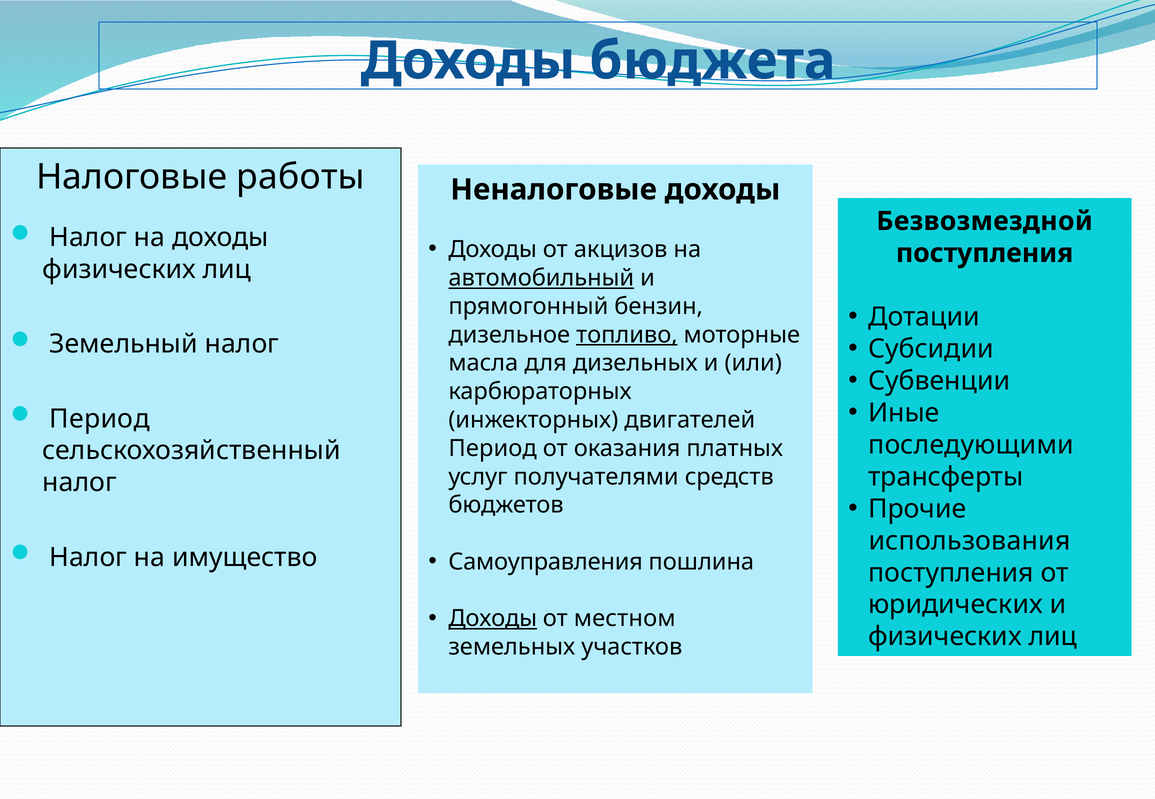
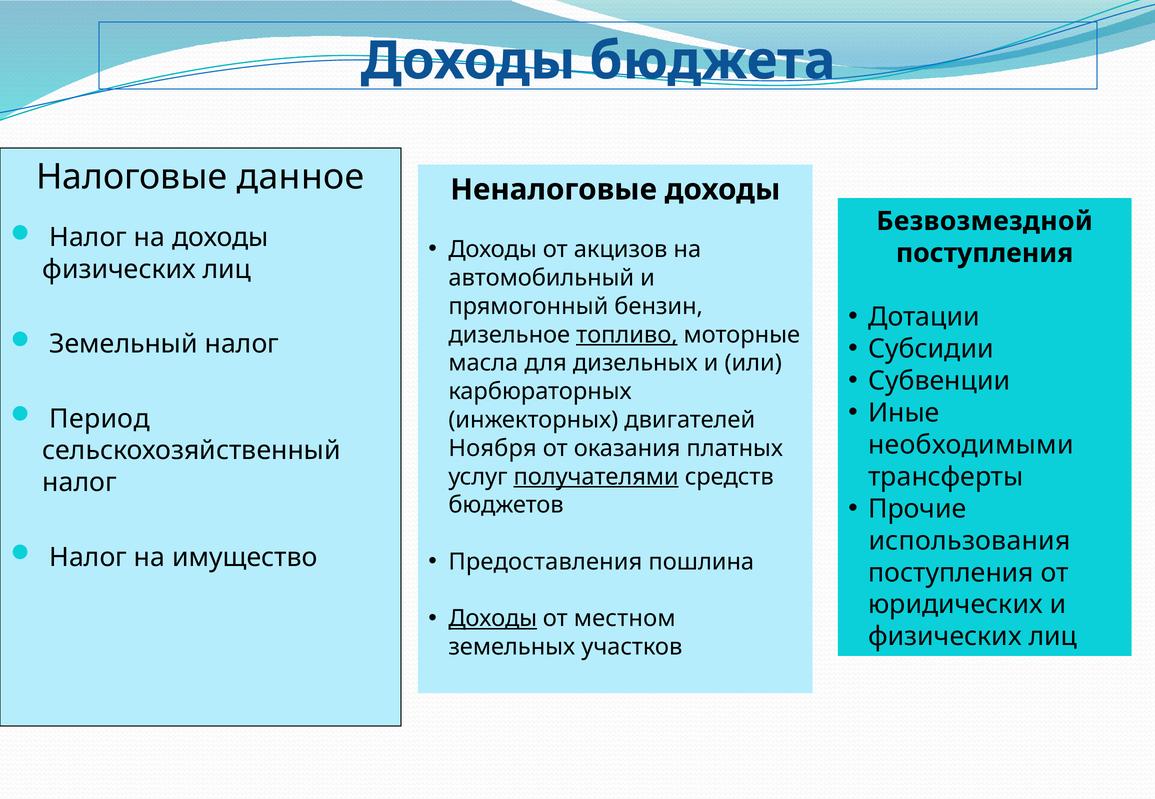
работы: работы -> данное
автомобильный underline: present -> none
последующими: последующими -> необходимыми
Период at (493, 449): Период -> Ноября
получателями underline: none -> present
Самоуправления: Самоуправления -> Предоставления
